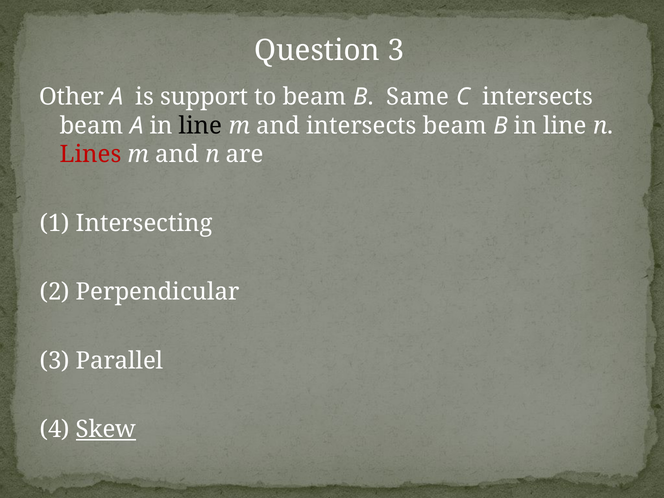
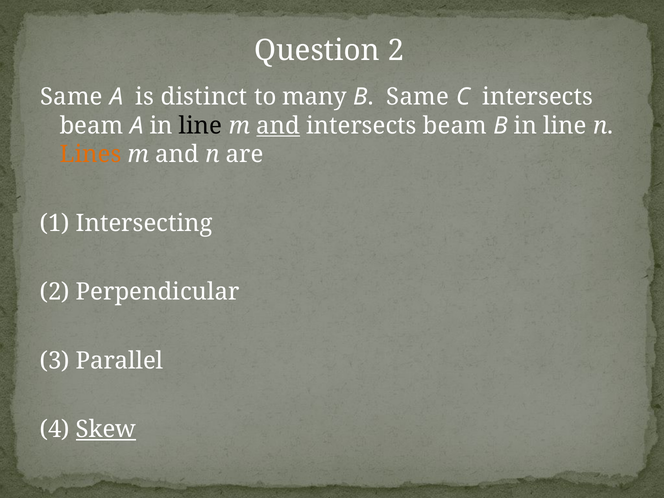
Question 3: 3 -> 2
Other at (72, 97): Other -> Same
support: support -> distinct
to beam: beam -> many
and at (278, 126) underline: none -> present
Lines colour: red -> orange
